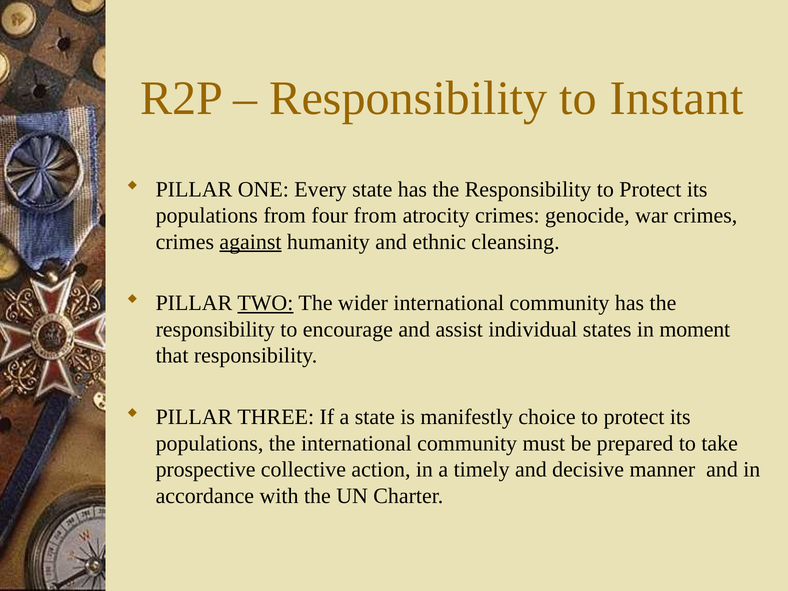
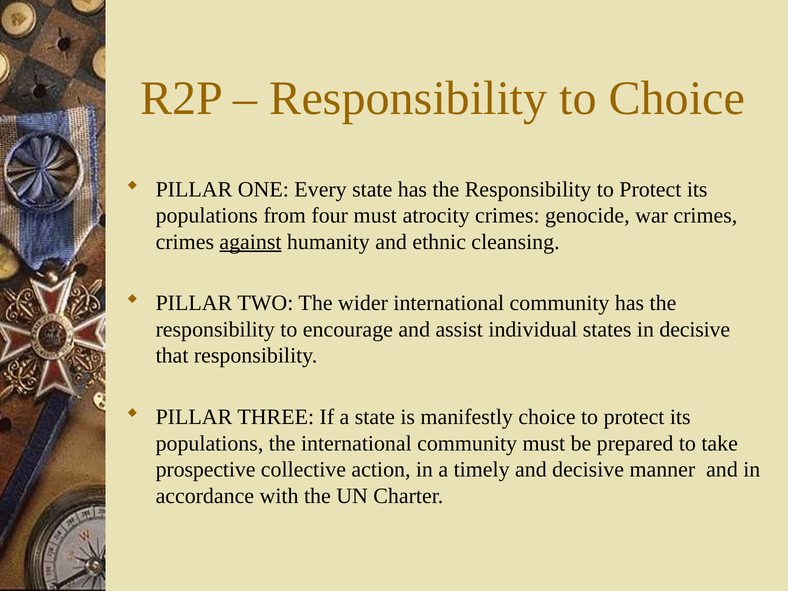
to Instant: Instant -> Choice
four from: from -> must
TWO underline: present -> none
in moment: moment -> decisive
